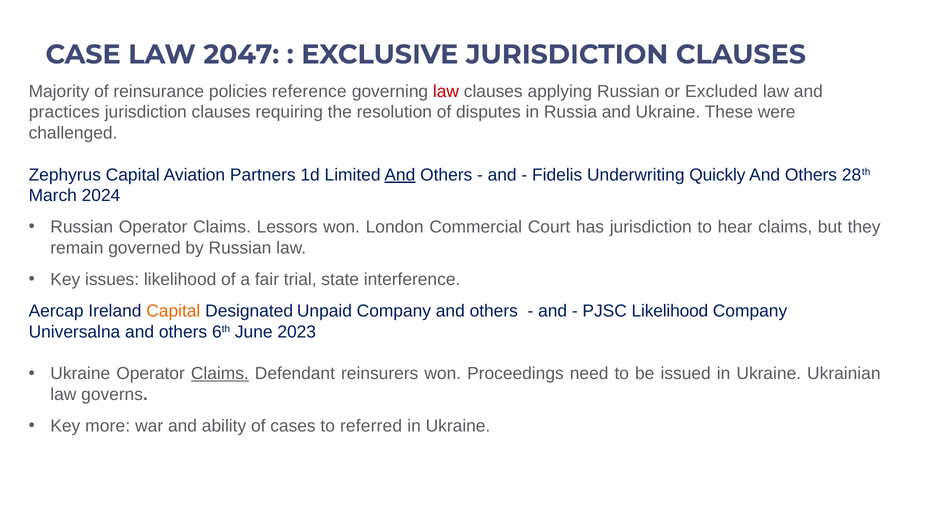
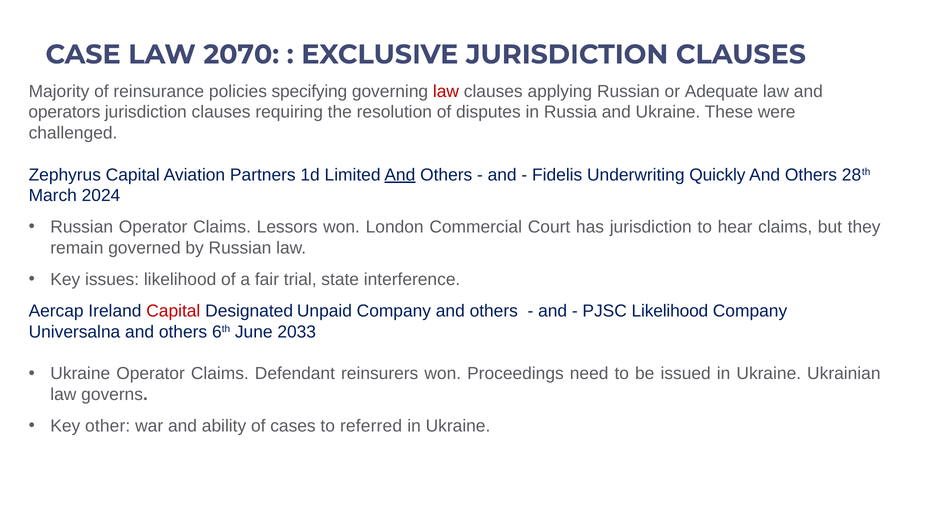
2047: 2047 -> 2070
reference: reference -> specifying
Excluded: Excluded -> Adequate
practices: practices -> operators
Capital at (173, 311) colour: orange -> red
2023: 2023 -> 2033
Claims at (220, 373) underline: present -> none
more: more -> other
